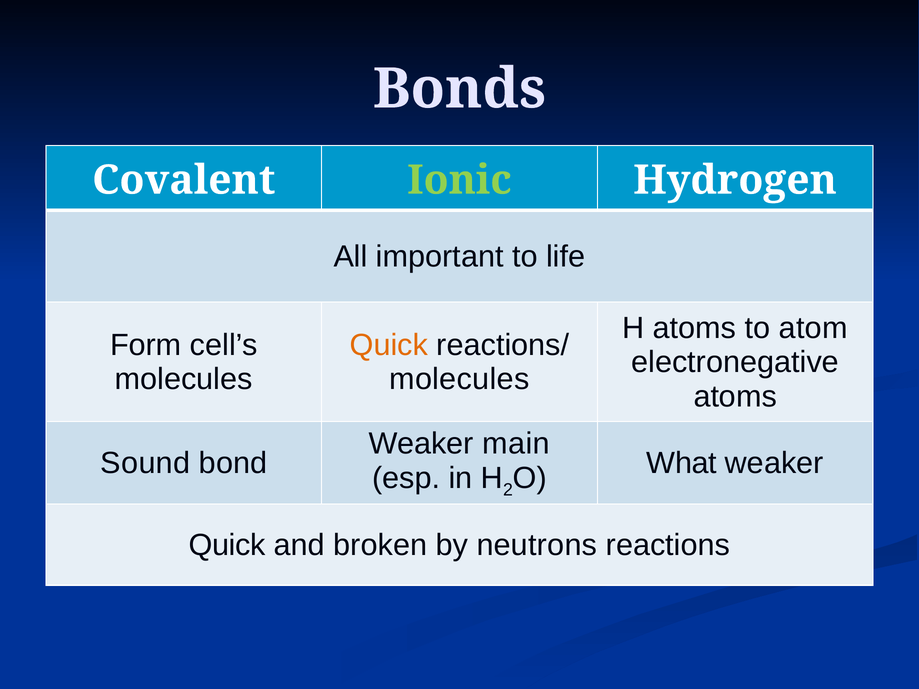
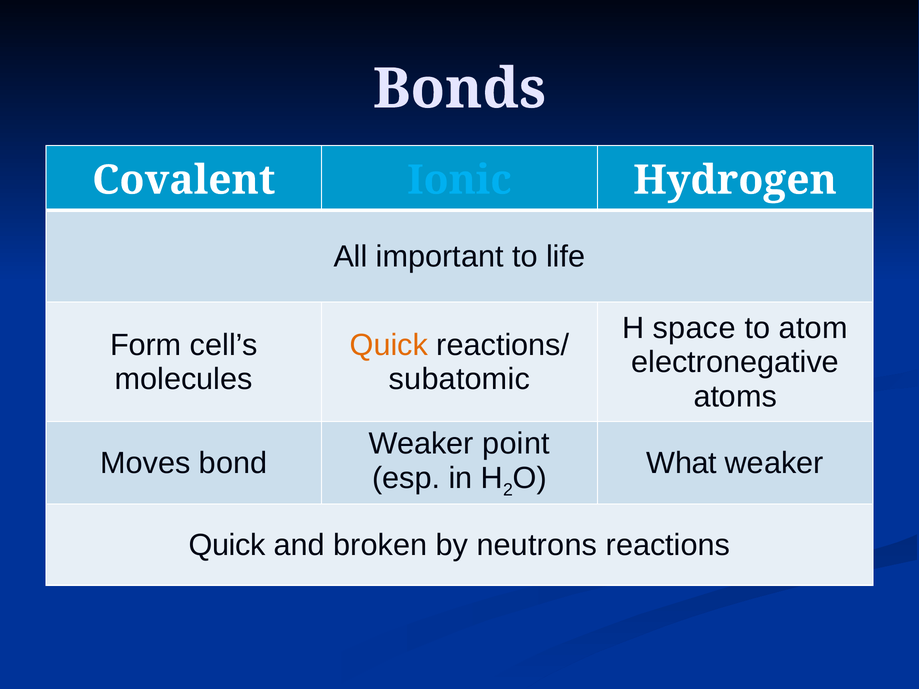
Ionic colour: light green -> light blue
H atoms: atoms -> space
molecules at (459, 380): molecules -> subatomic
main: main -> point
Sound: Sound -> Moves
